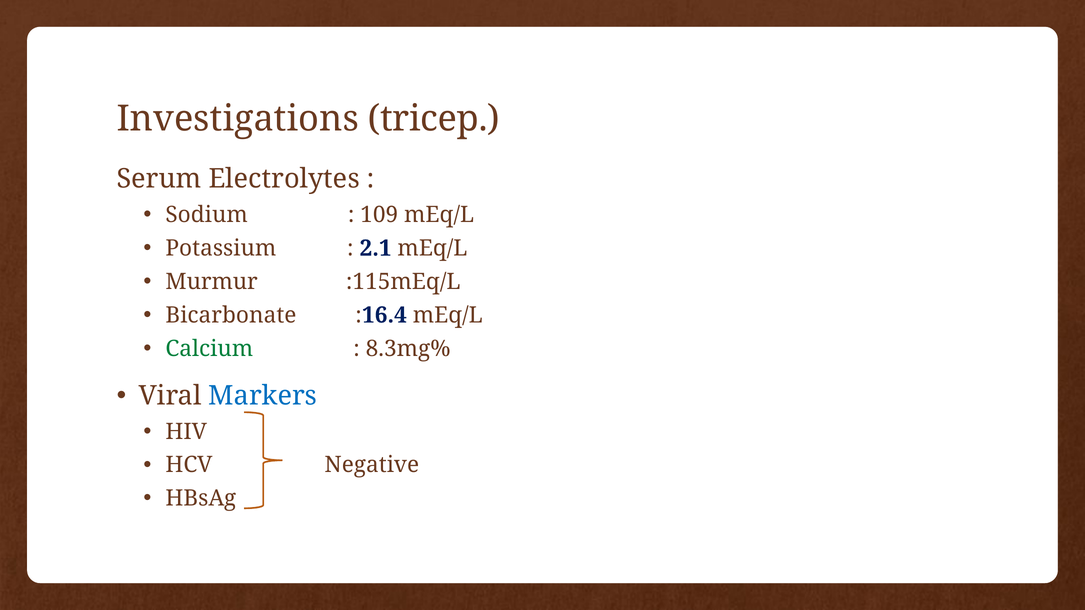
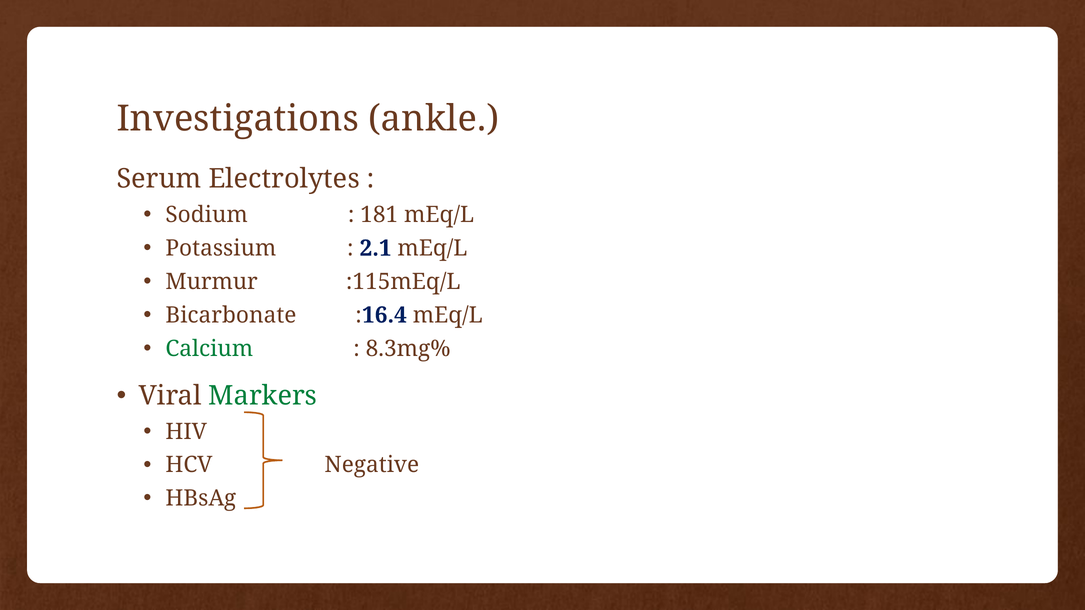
tricep: tricep -> ankle
109: 109 -> 181
Markers colour: blue -> green
